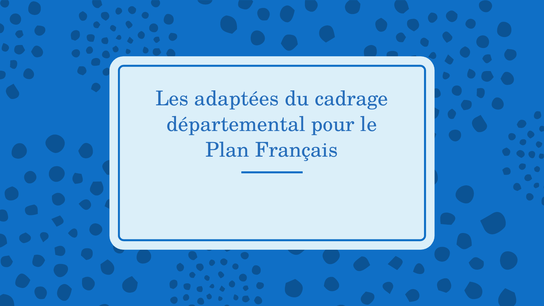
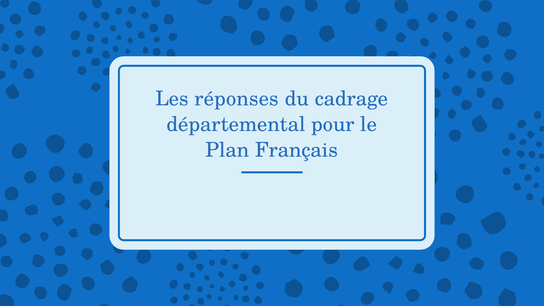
adaptées: adaptées -> réponses
